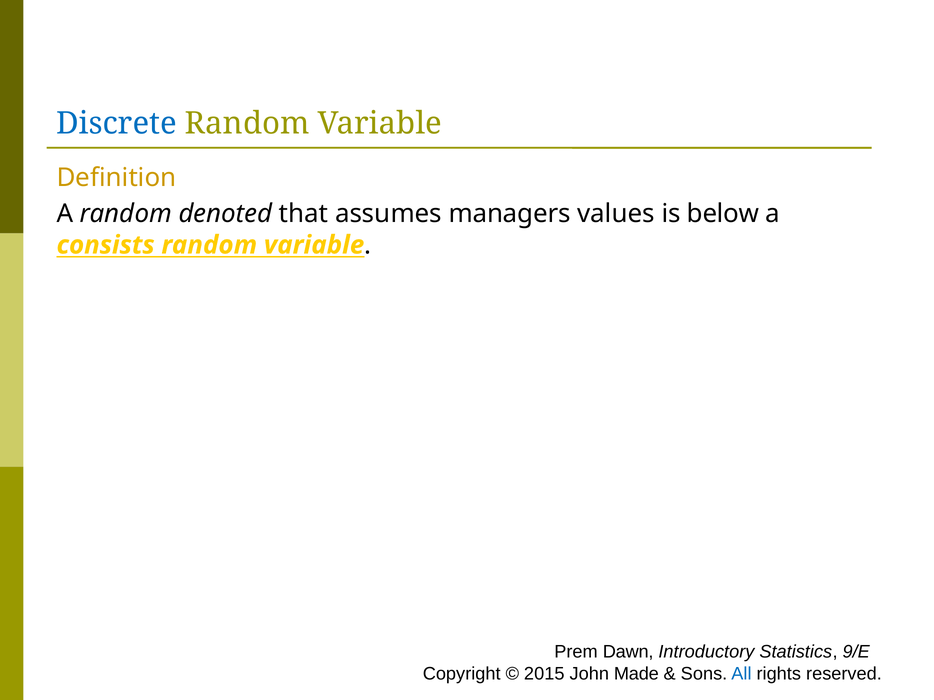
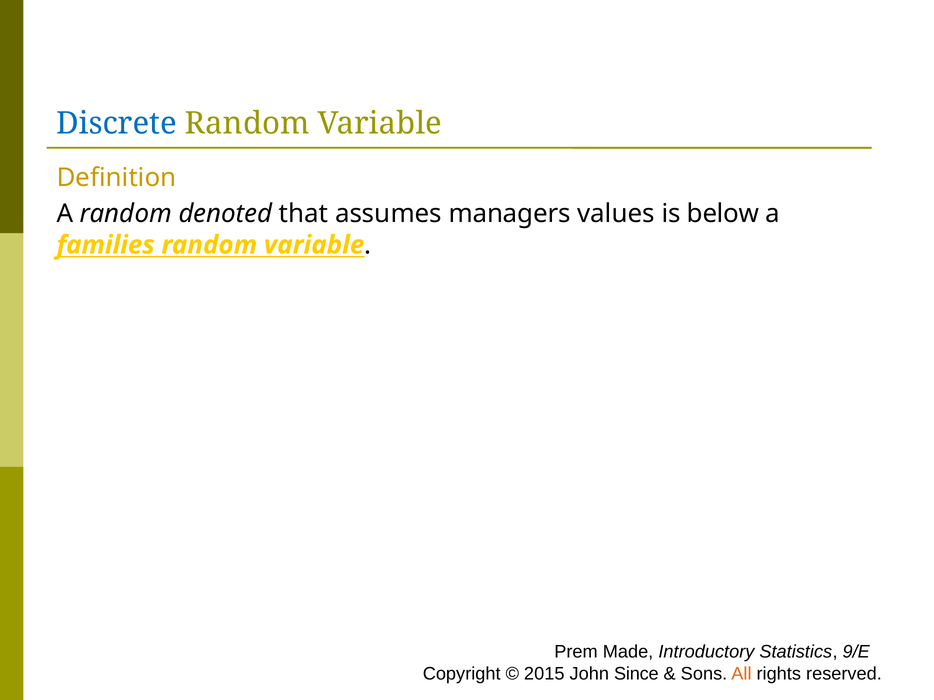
consists: consists -> families
Dawn: Dawn -> Made
Made: Made -> Since
All colour: blue -> orange
